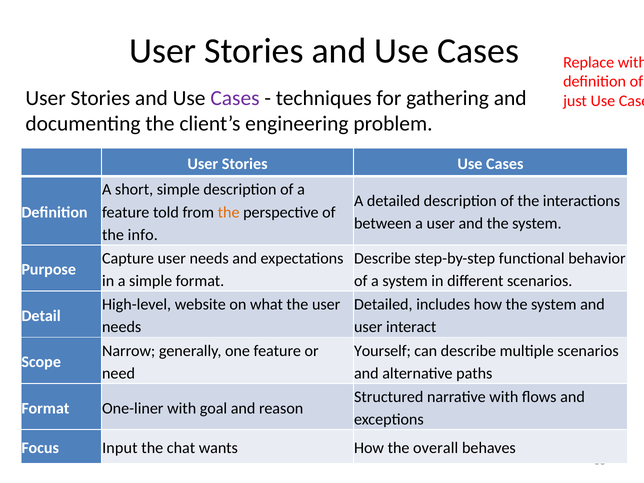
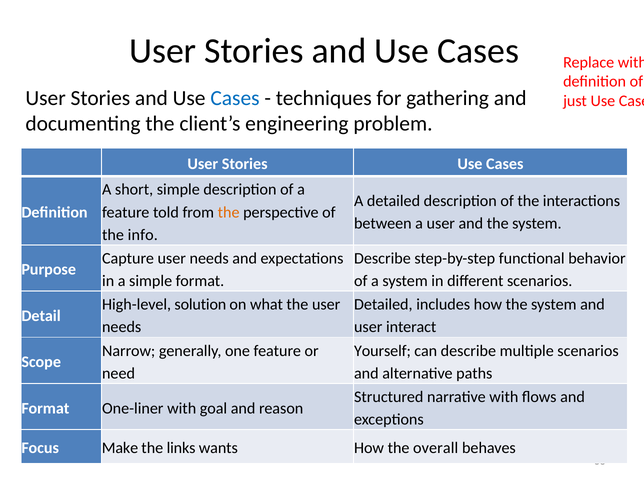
Cases at (235, 98) colour: purple -> blue
website: website -> solution
Input: Input -> Make
chat: chat -> links
